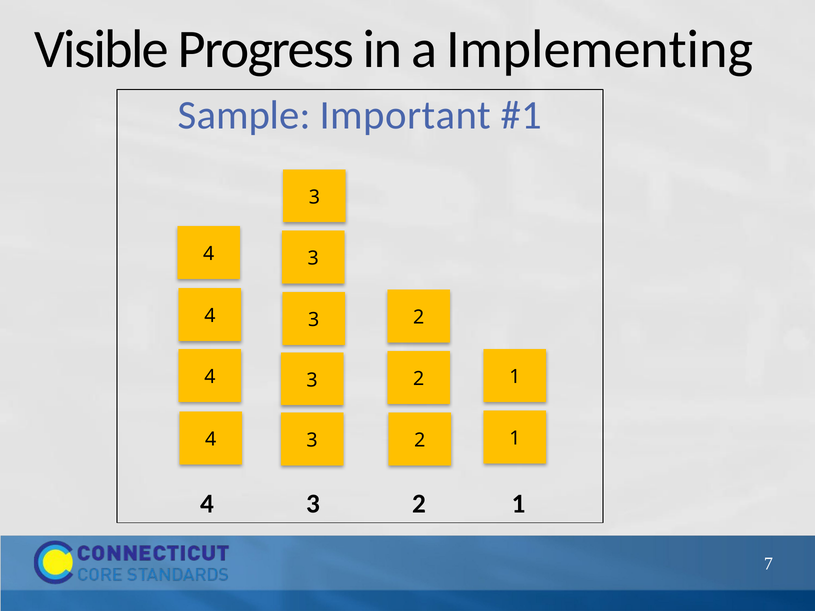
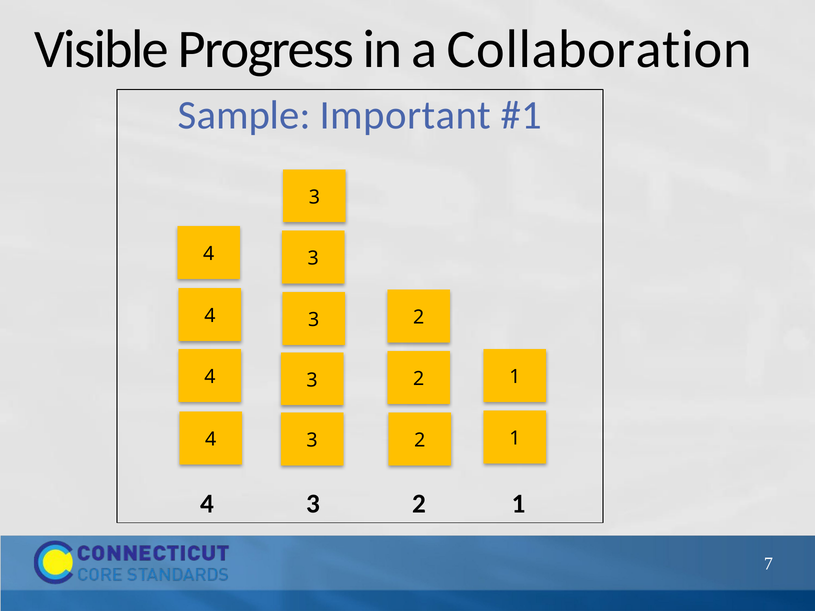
Implementing: Implementing -> Collaboration
